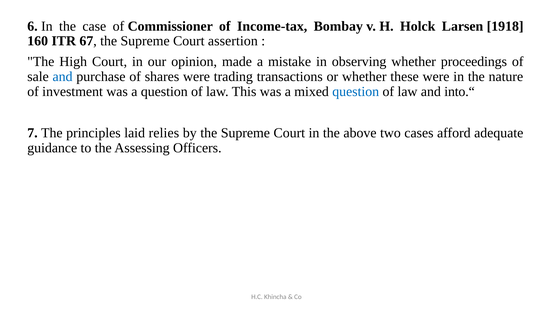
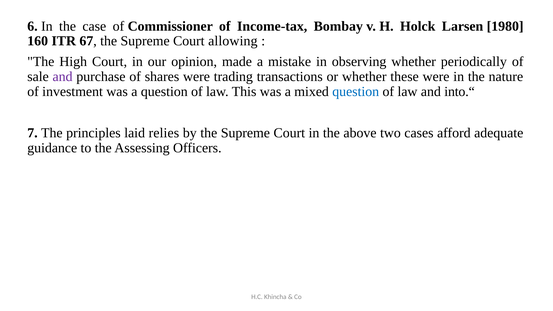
1918: 1918 -> 1980
assertion: assertion -> allowing
proceedings: proceedings -> periodically
and at (63, 77) colour: blue -> purple
